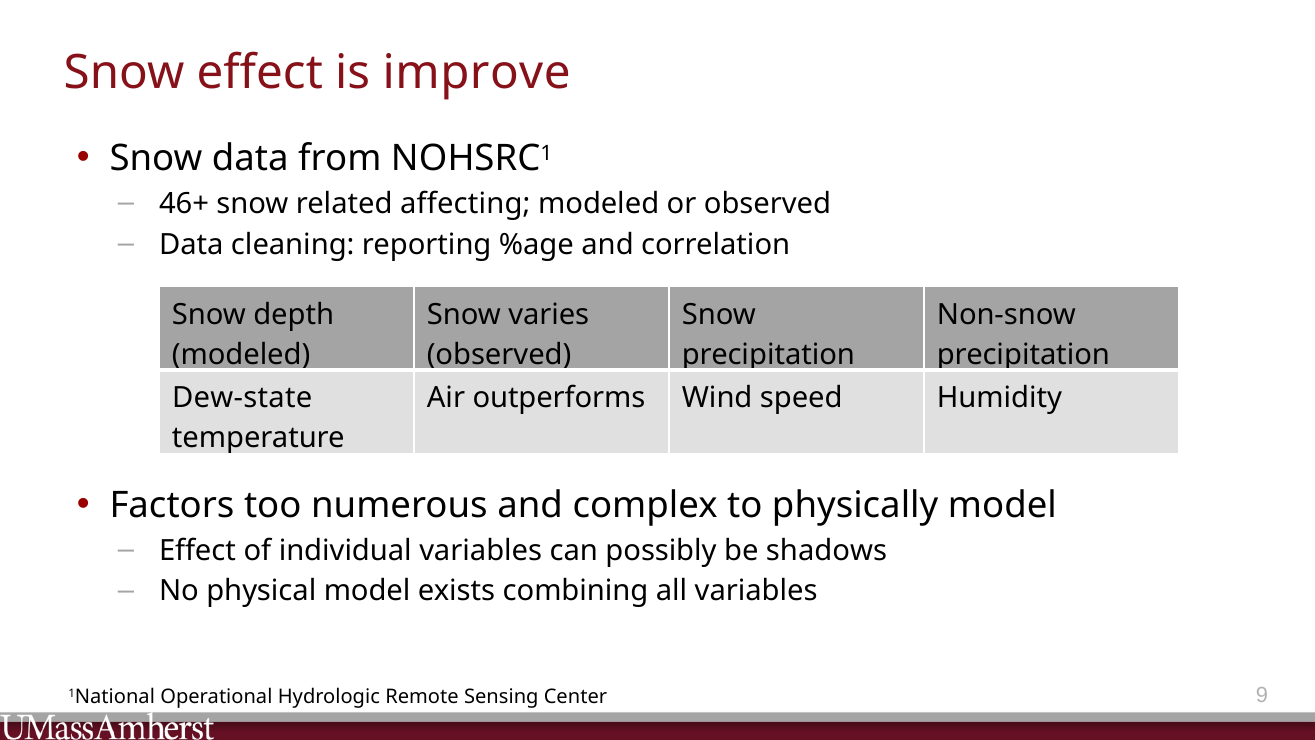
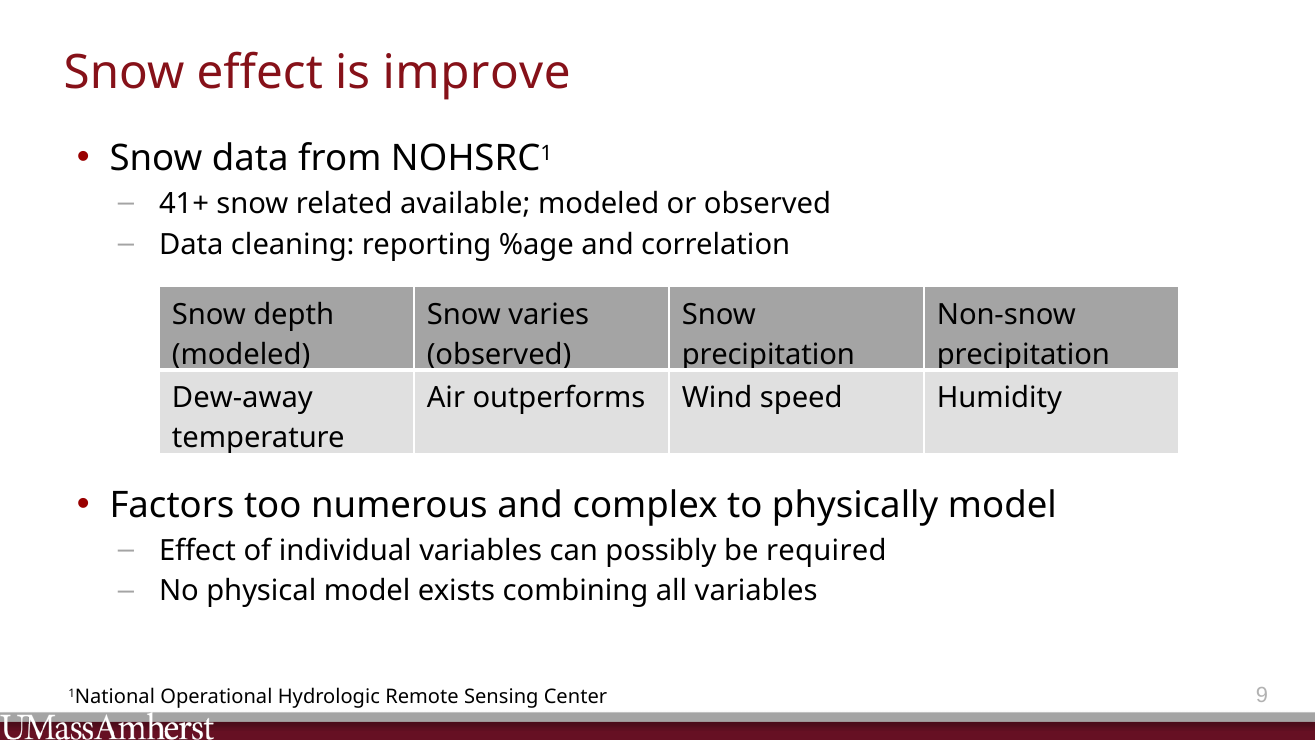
46+: 46+ -> 41+
affecting: affecting -> available
Dew-state: Dew-state -> Dew-away
shadows: shadows -> required
